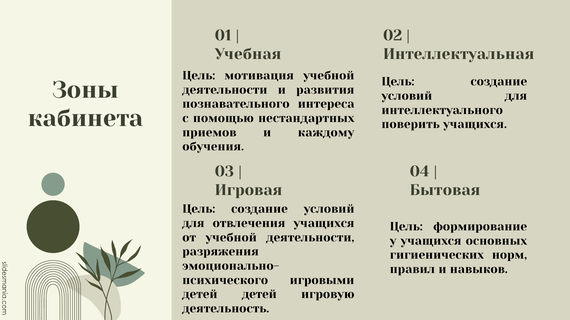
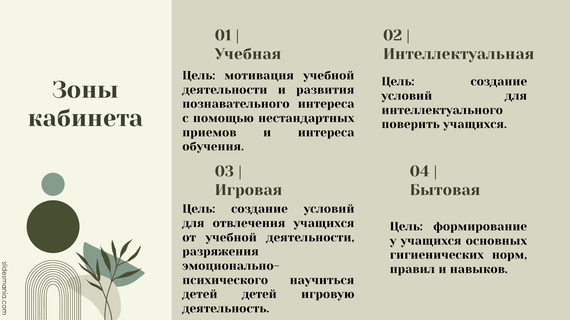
и каждому: каждому -> интереса
игровыми: игровыми -> научиться
